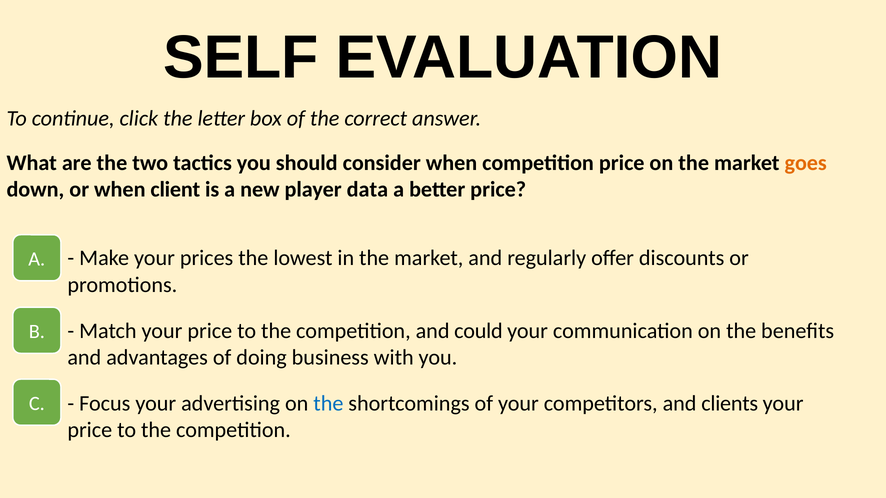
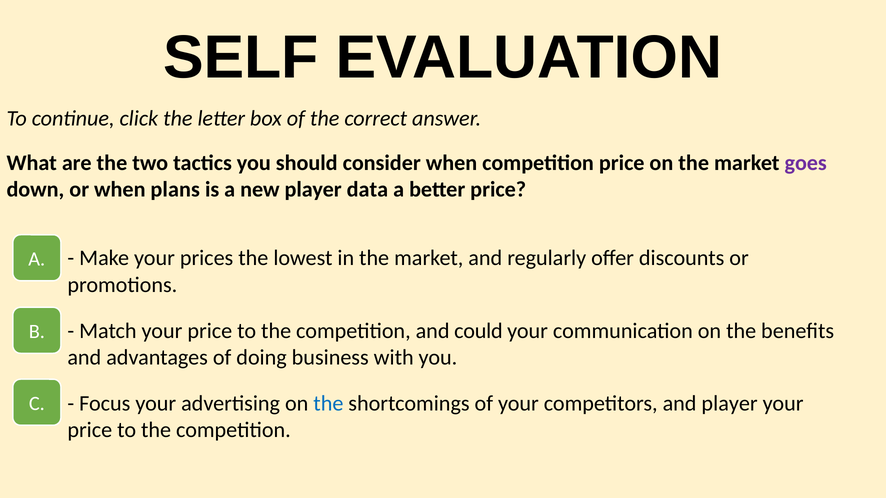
goes colour: orange -> purple
client: client -> plans
and clients: clients -> player
